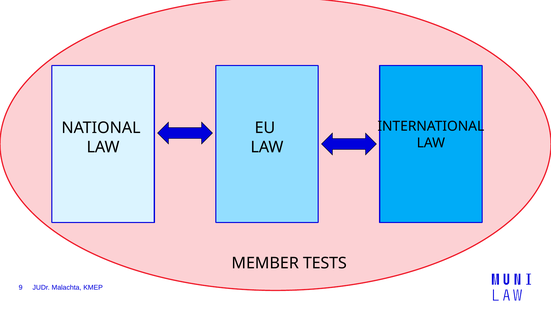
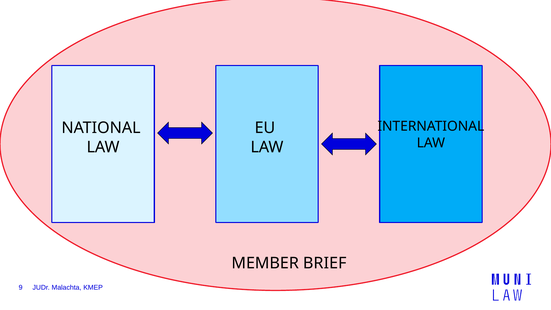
TESTS: TESTS -> BRIEF
